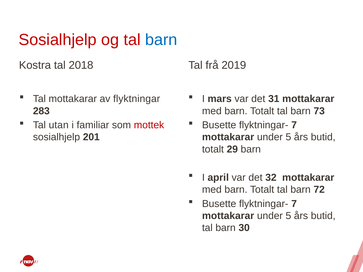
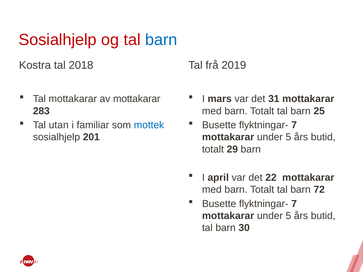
av flyktningar: flyktningar -> mottakarar
73: 73 -> 25
mottek colour: red -> blue
32: 32 -> 22
